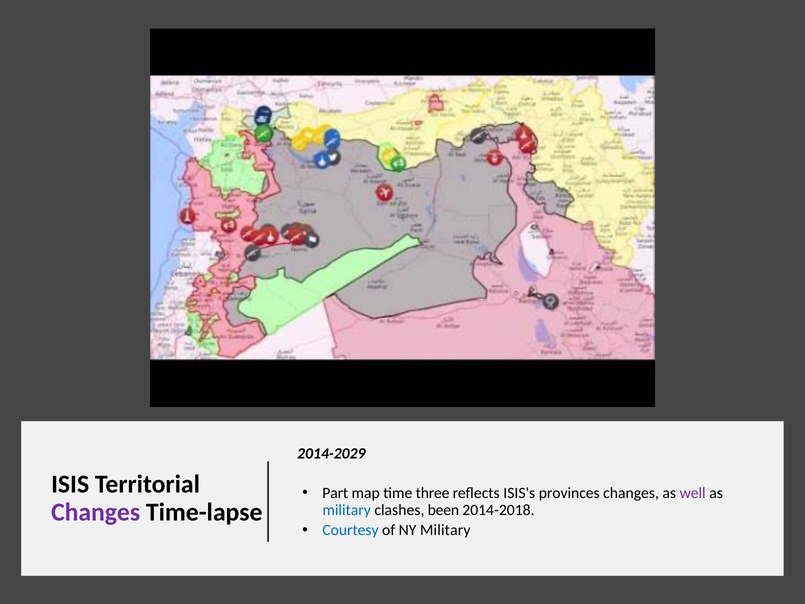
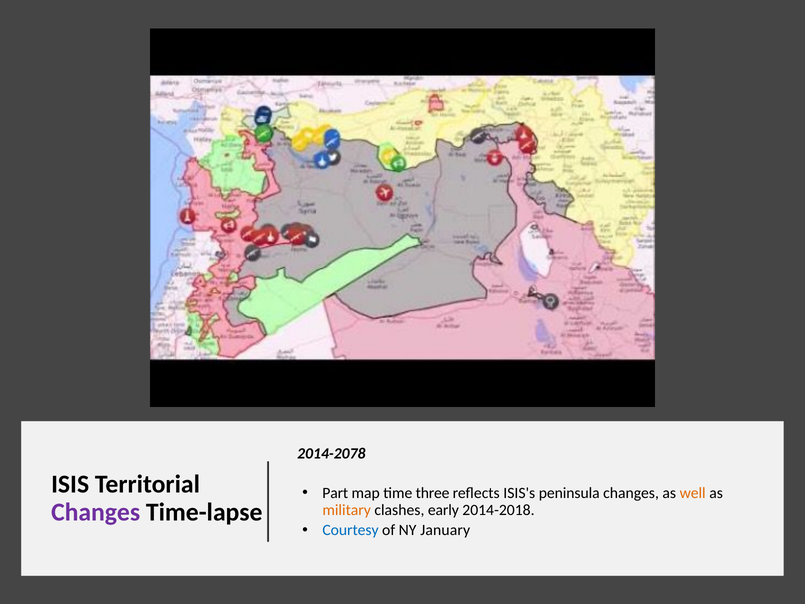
2014-2029: 2014-2029 -> 2014-2078
provinces: provinces -> peninsula
well colour: purple -> orange
military at (347, 510) colour: blue -> orange
been: been -> early
NY Military: Military -> January
